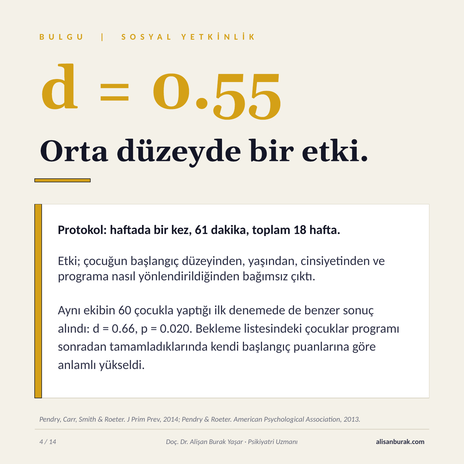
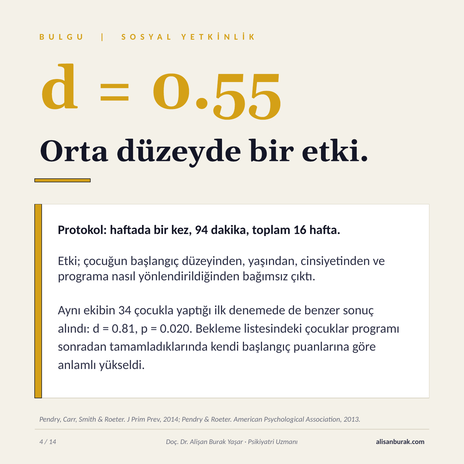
61: 61 -> 94
18: 18 -> 16
60: 60 -> 34
0.66: 0.66 -> 0.81
